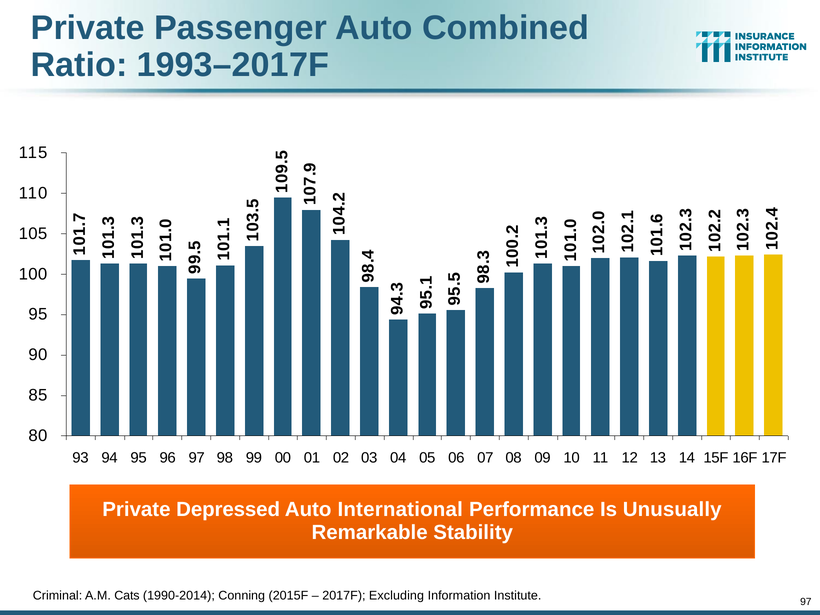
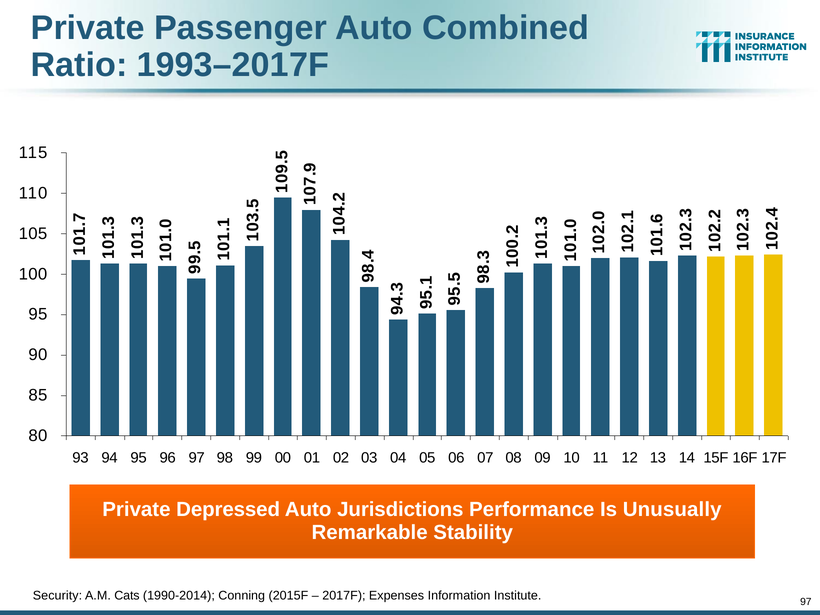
International: International -> Jurisdictions
Criminal: Criminal -> Security
Excluding: Excluding -> Expenses
